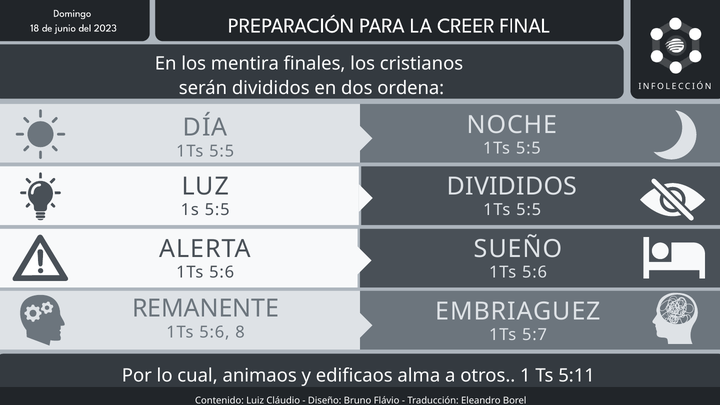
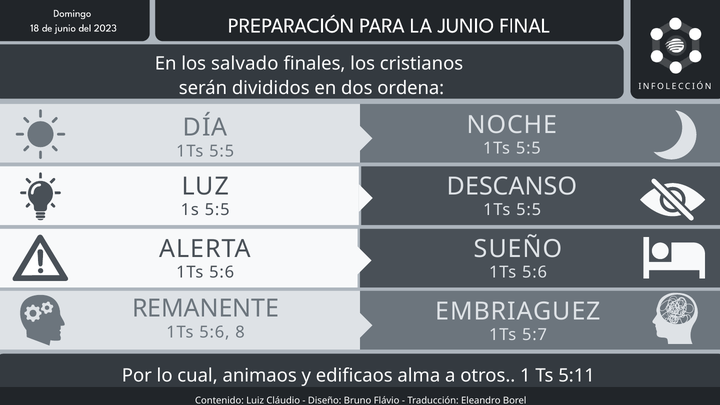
LA CREER: CREER -> JUNIO
mentira: mentira -> salvado
DIVIDIDOS at (512, 186): DIVIDIDOS -> DESCANSO
